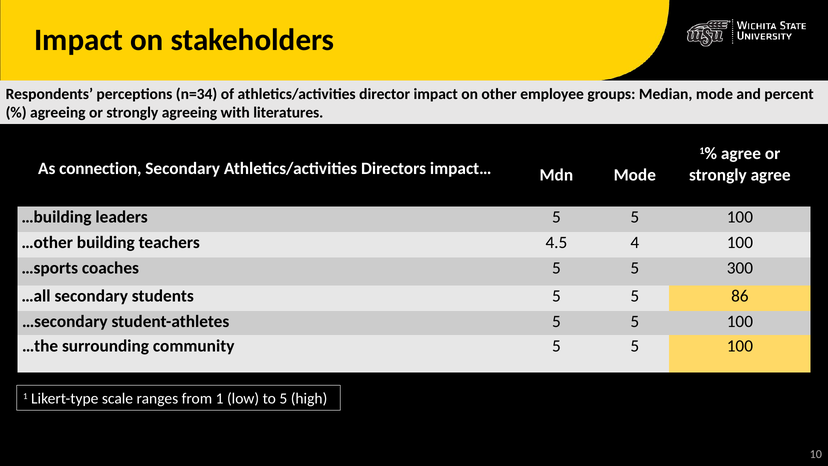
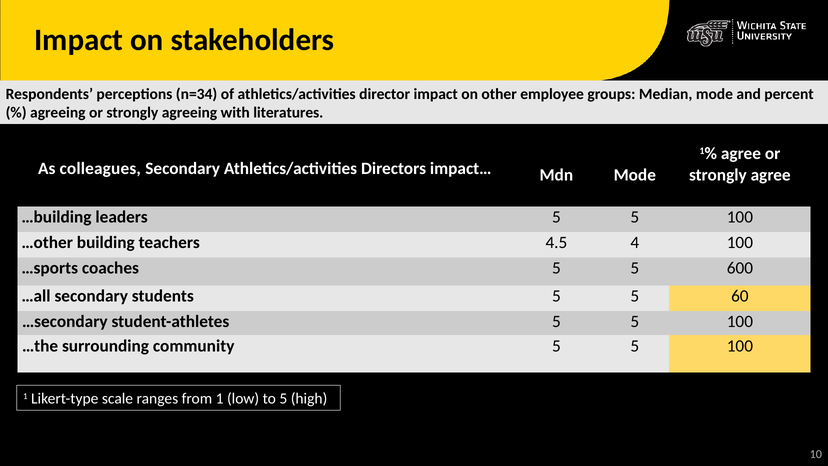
connection: connection -> colleagues
300: 300 -> 600
86: 86 -> 60
